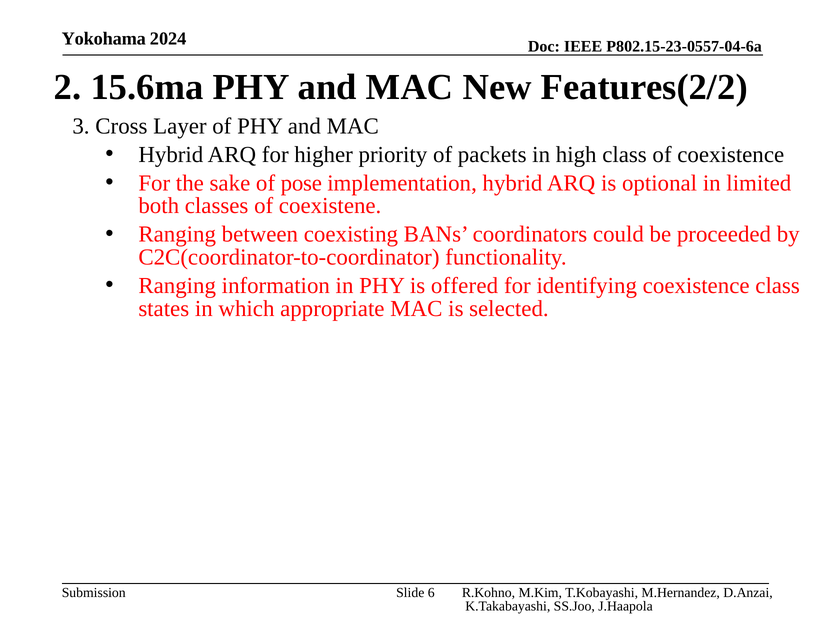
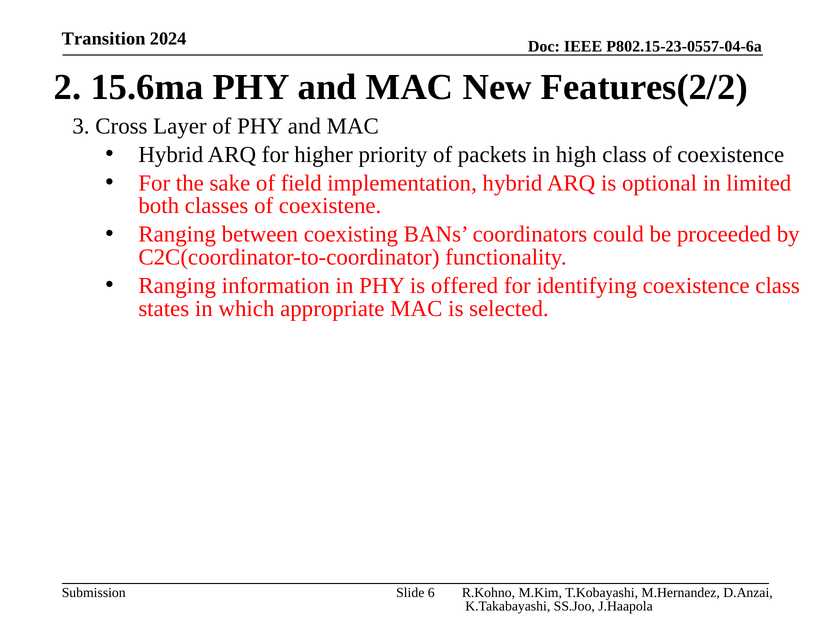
Yokohama: Yokohama -> Transition
pose: pose -> field
